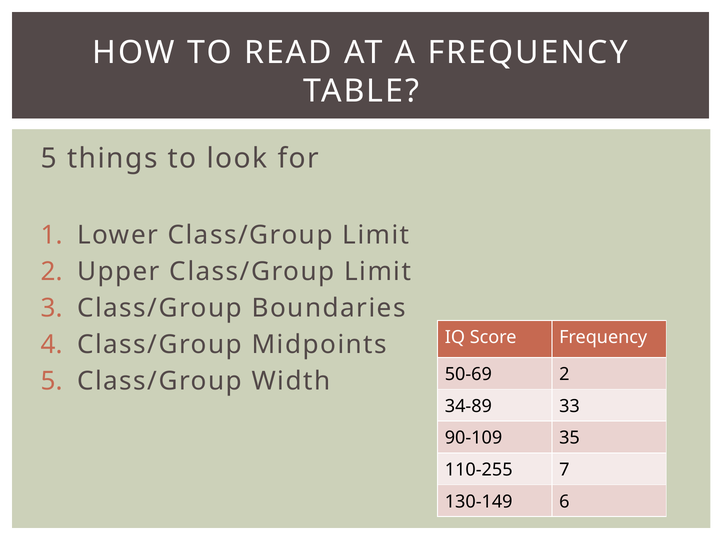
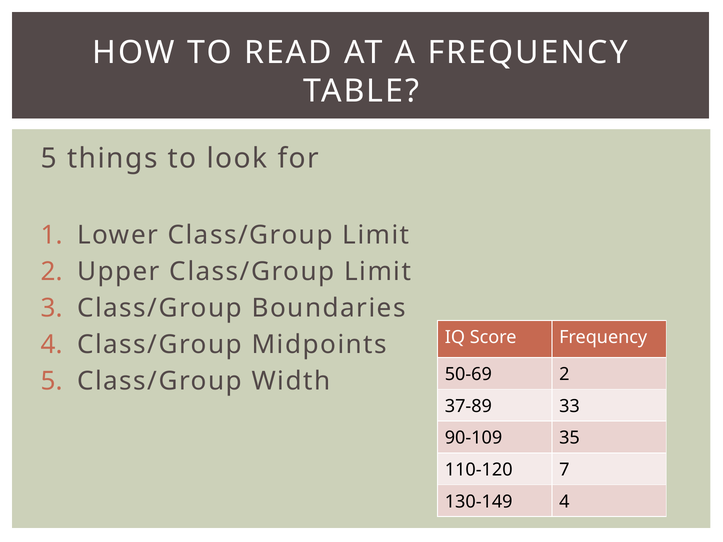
34-89: 34-89 -> 37-89
110-255: 110-255 -> 110-120
130-149 6: 6 -> 4
